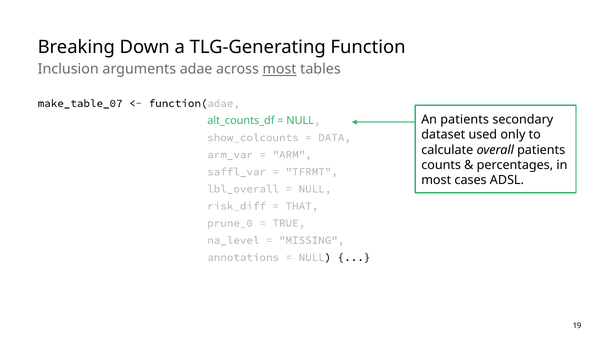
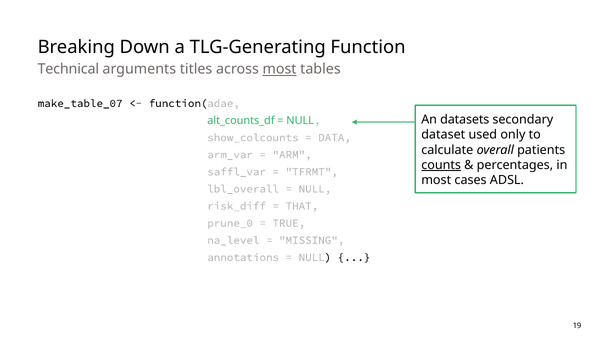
Inclusion: Inclusion -> Technical
adae: adae -> titles
An patients: patients -> datasets
counts underline: none -> present
